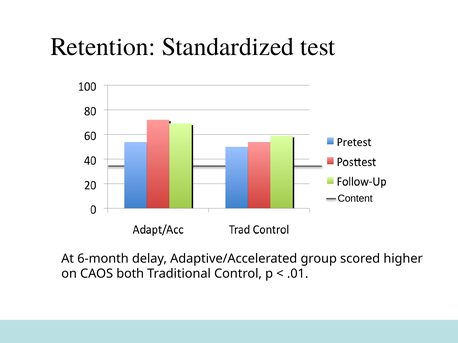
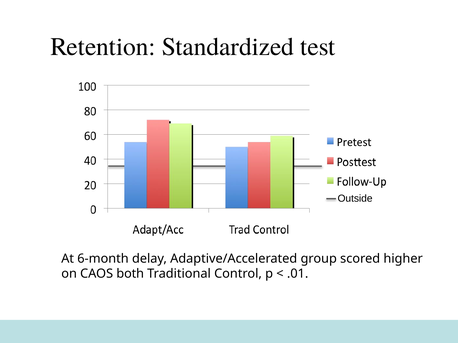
Content: Content -> Outside
